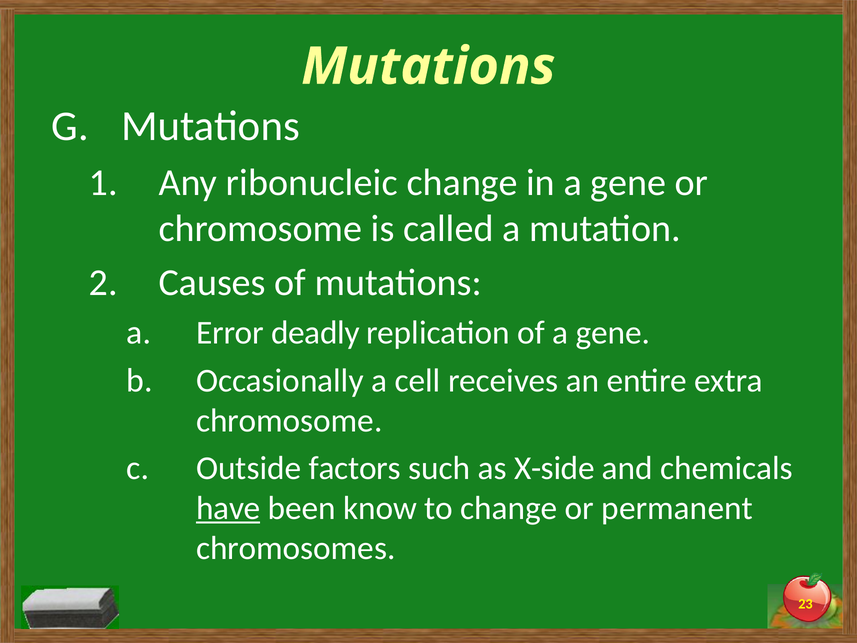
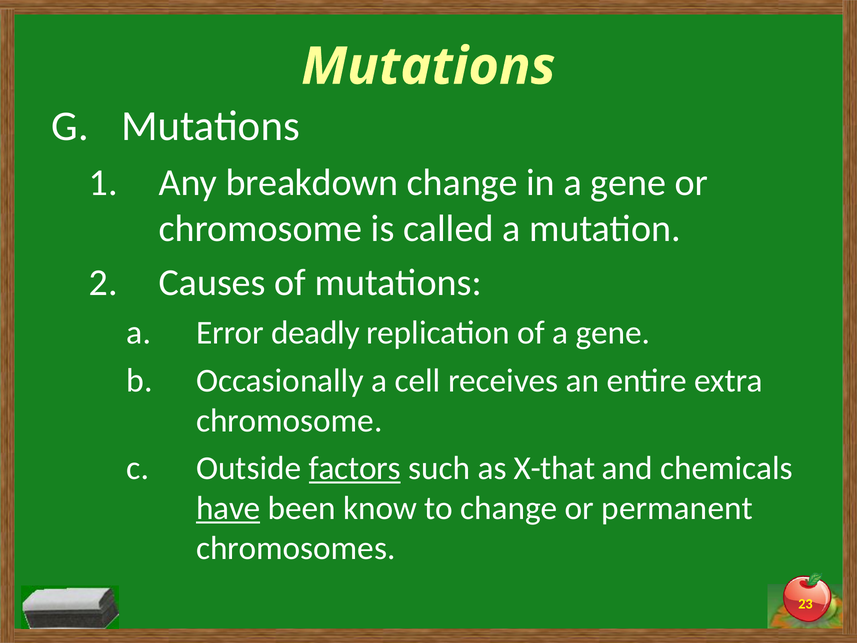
ribonucleic: ribonucleic -> breakdown
factors underline: none -> present
X-side: X-side -> X-that
